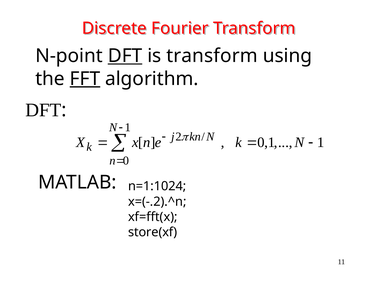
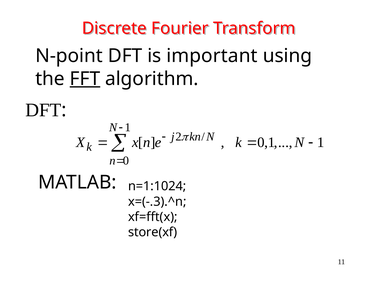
DFT at (125, 56) underline: present -> none
is transform: transform -> important
x=(-.2).^n: x=(-.2).^n -> x=(-.3).^n
